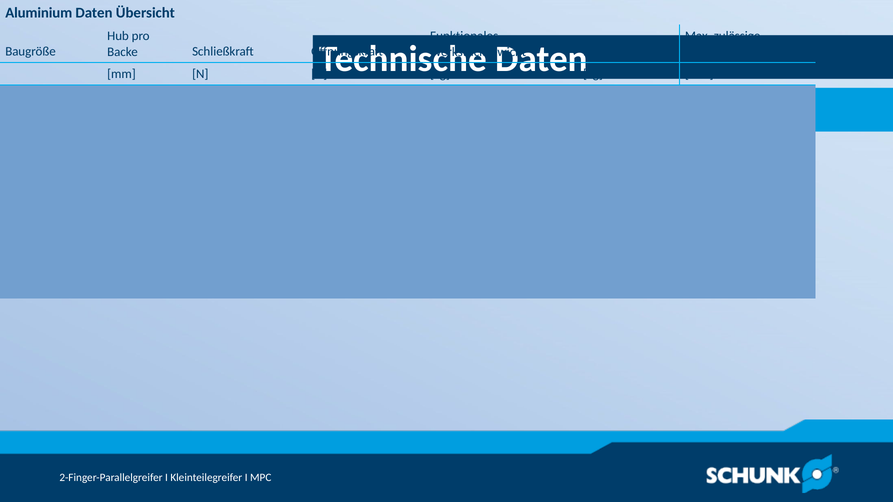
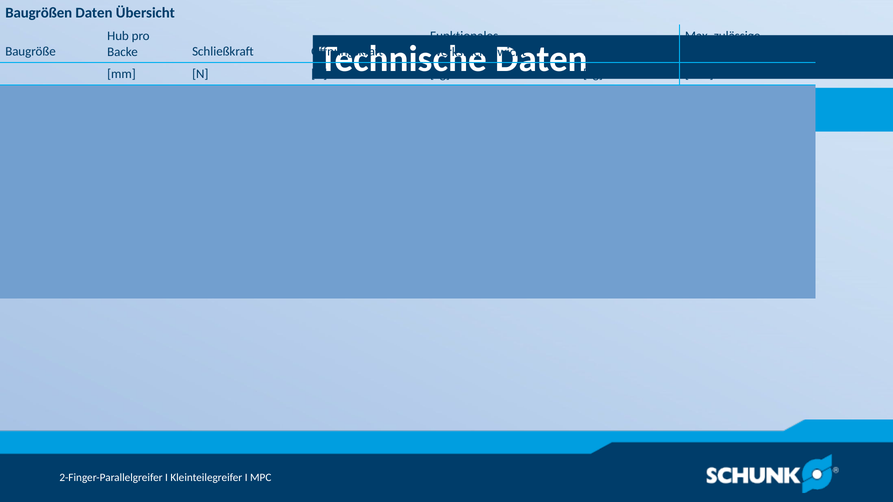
Aluminium: Aluminium -> Baugrößen
